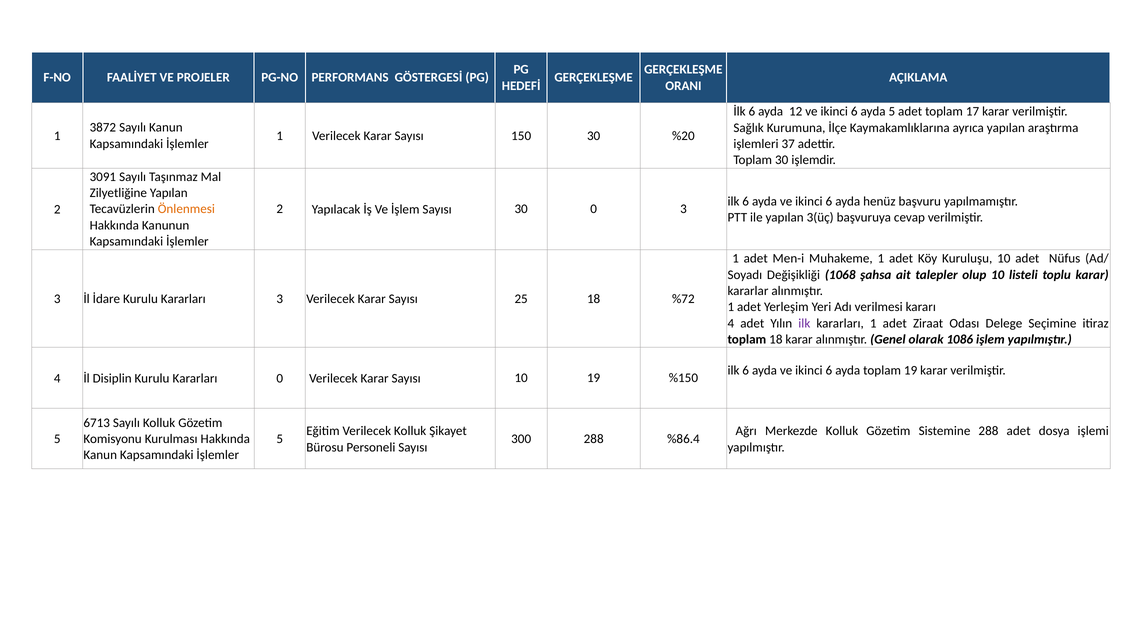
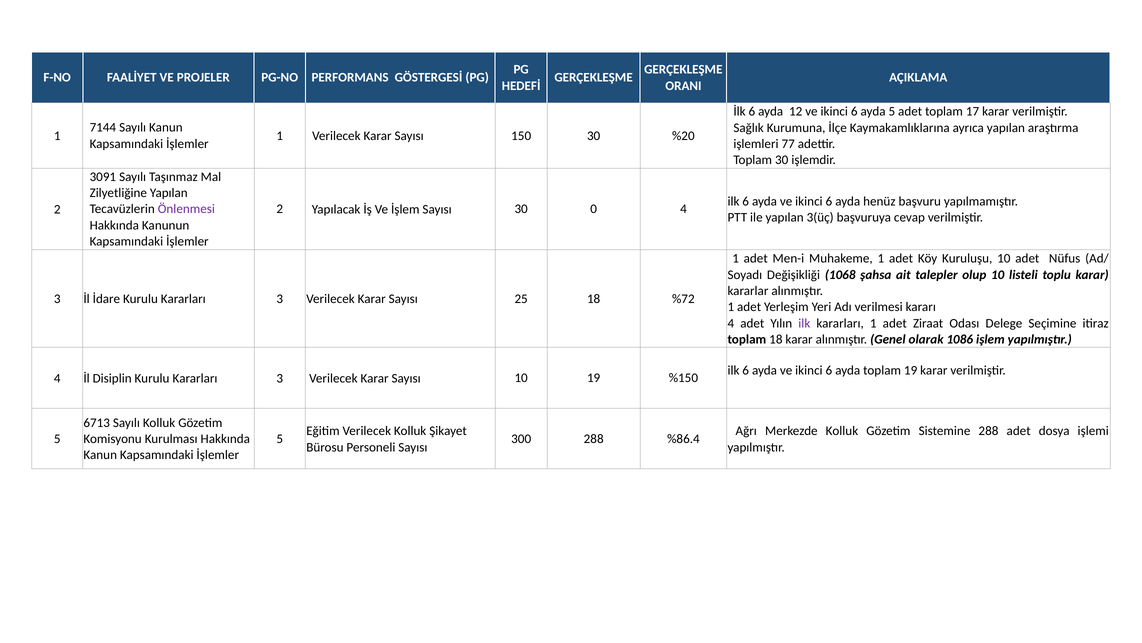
3872: 3872 -> 7144
37: 37 -> 77
Önlenmesi colour: orange -> purple
0 3: 3 -> 4
Disiplin Kurulu Kararları 0: 0 -> 3
